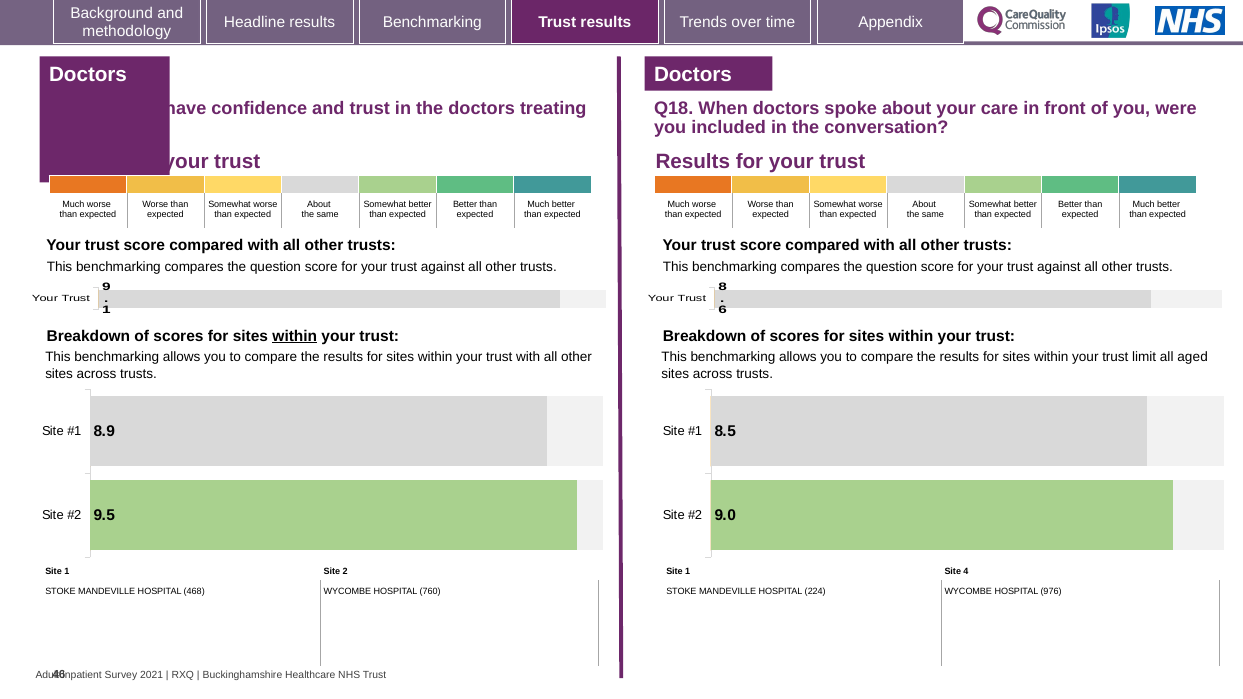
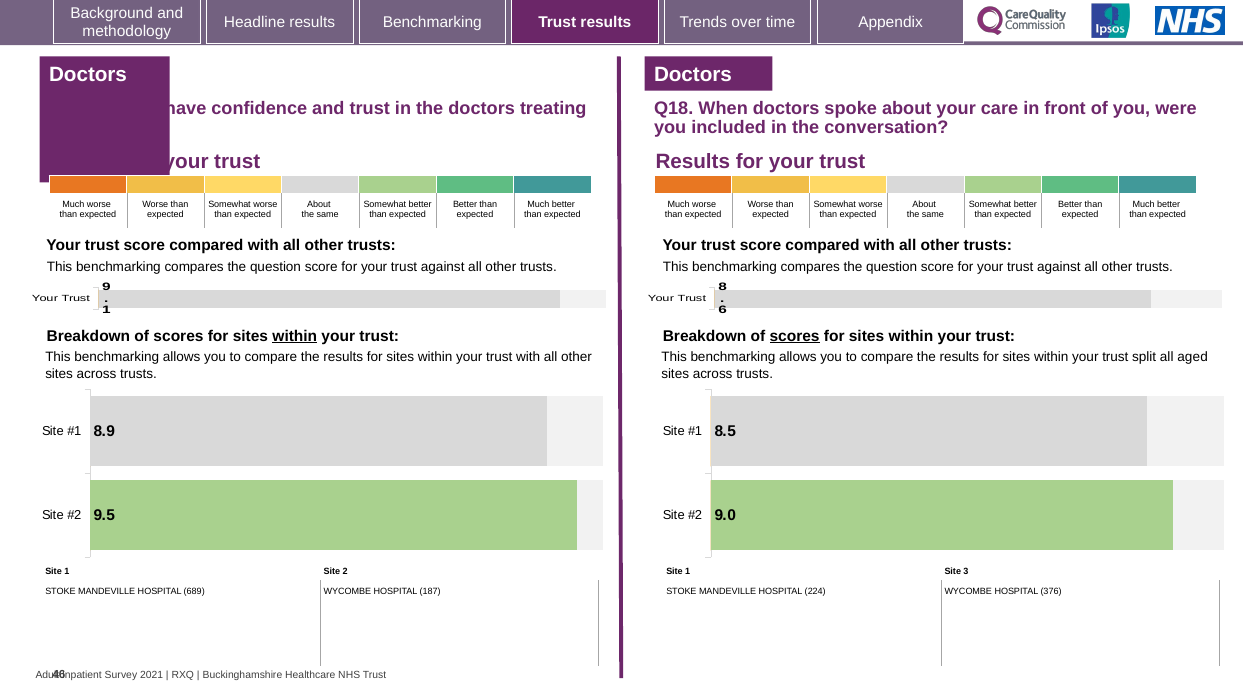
scores at (795, 336) underline: none -> present
limit: limit -> split
4: 4 -> 3
468: 468 -> 689
760: 760 -> 187
976: 976 -> 376
